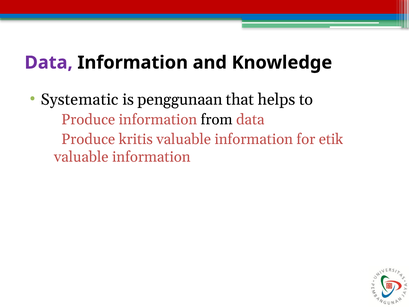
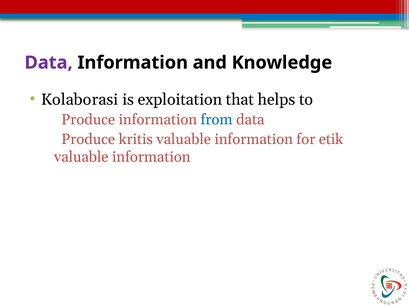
Systematic: Systematic -> Kolaborasi
penggunaan: penggunaan -> exploitation
from colour: black -> blue
